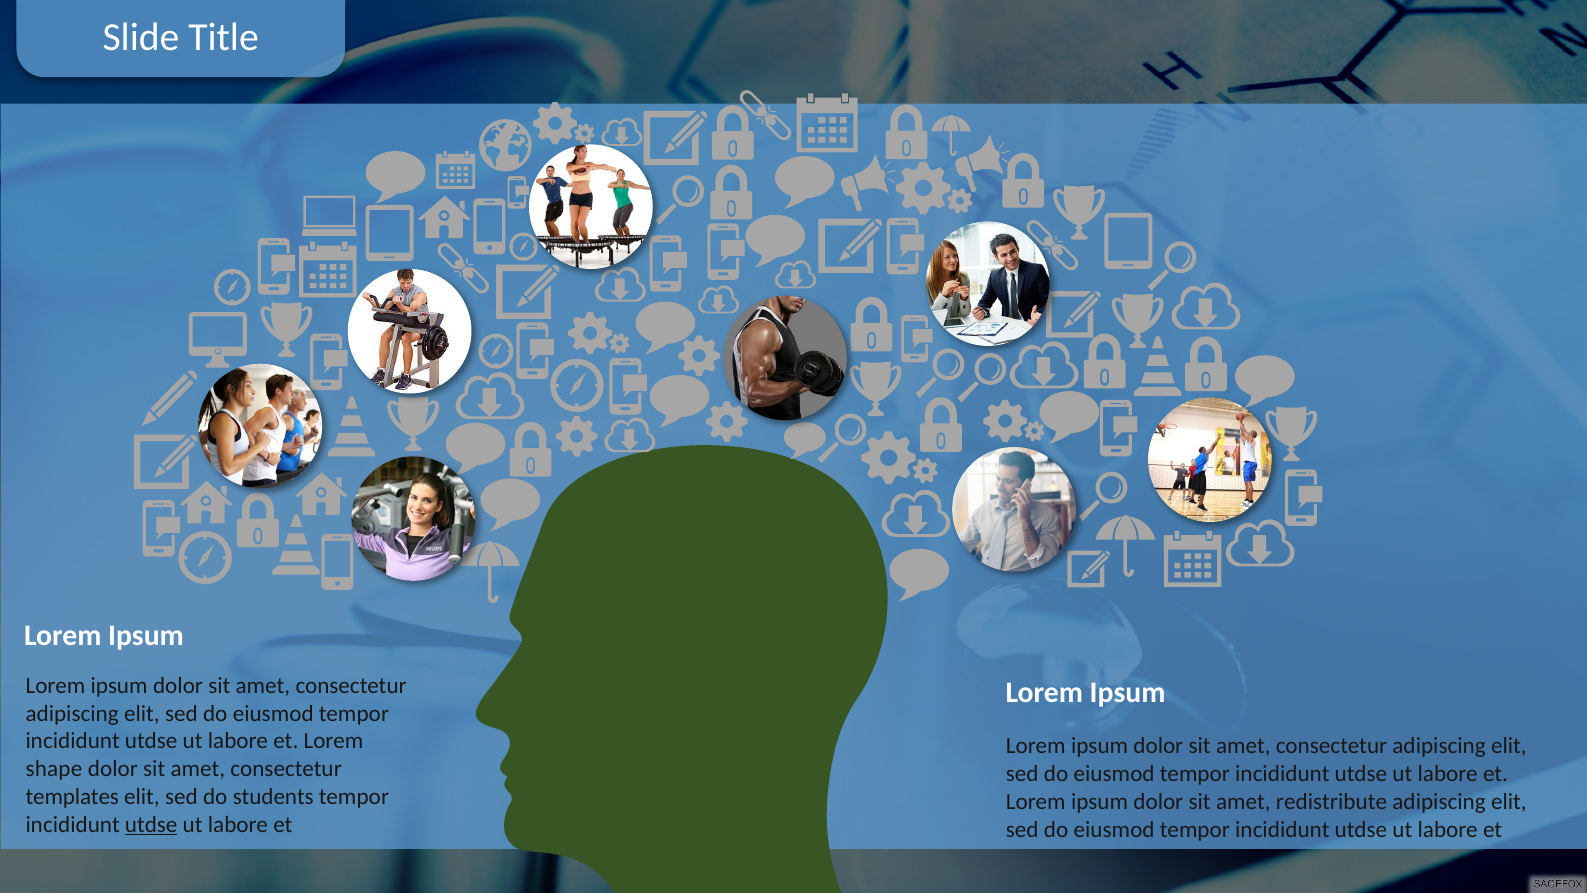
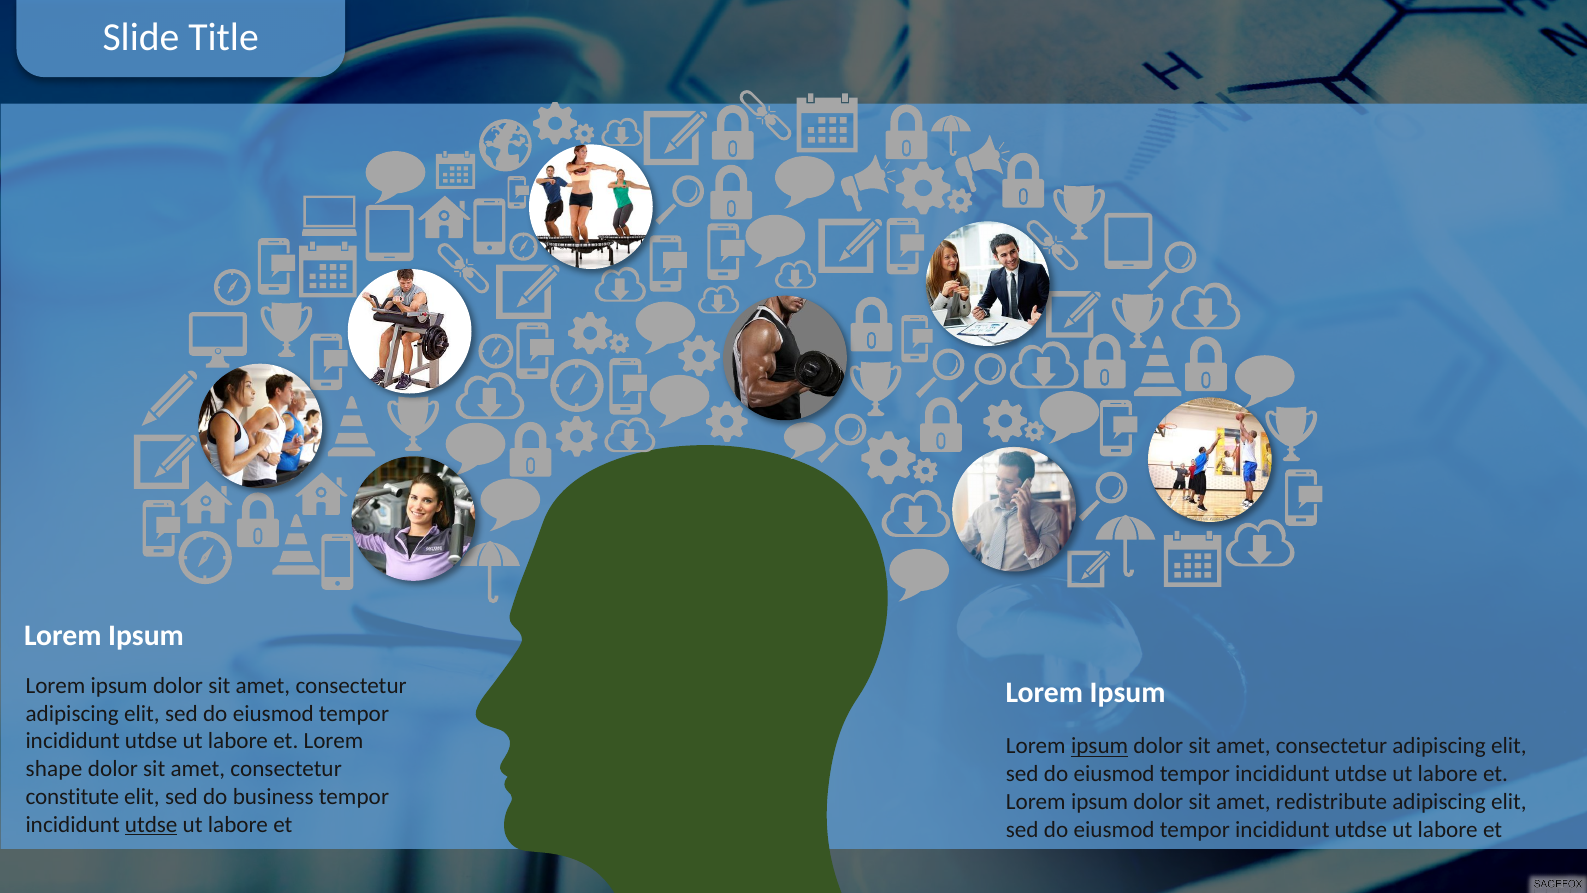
ipsum at (1100, 746) underline: none -> present
templates: templates -> constitute
students: students -> business
